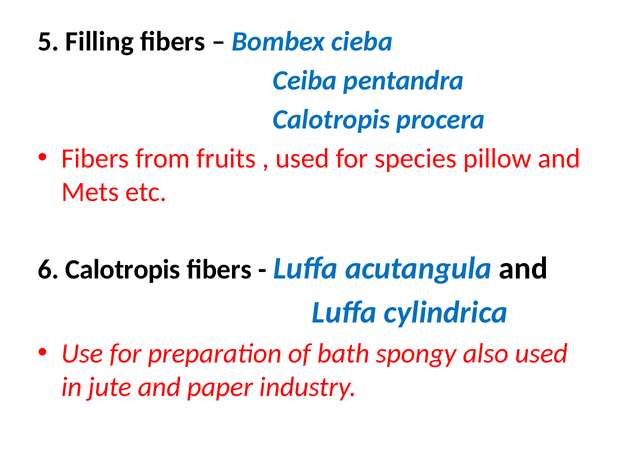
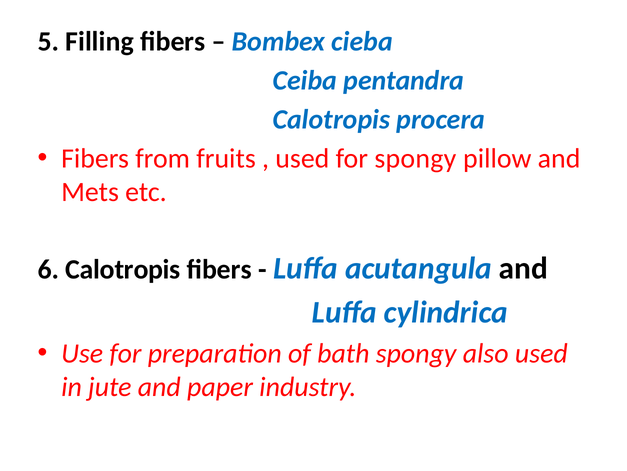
for species: species -> spongy
